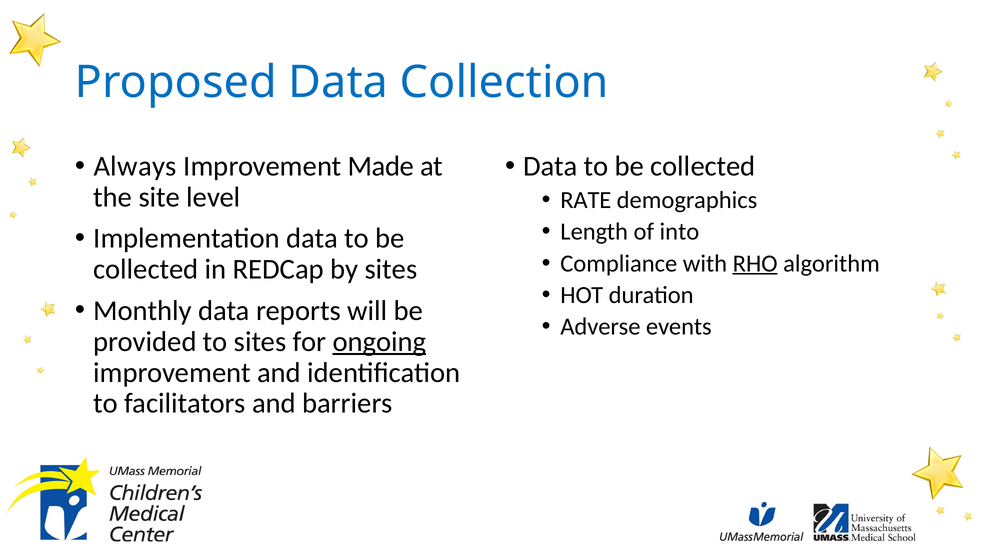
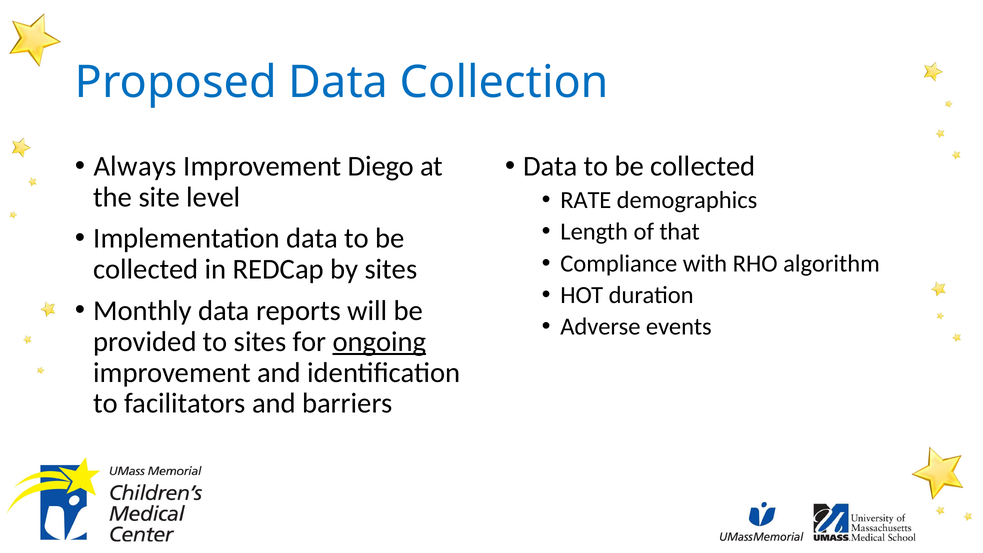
Made: Made -> Diego
into: into -> that
RHO underline: present -> none
